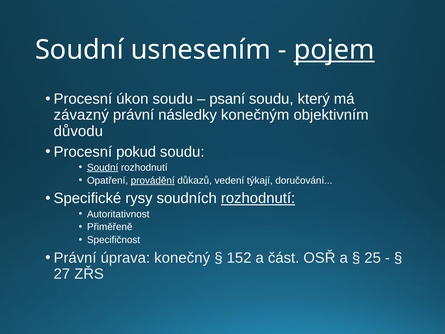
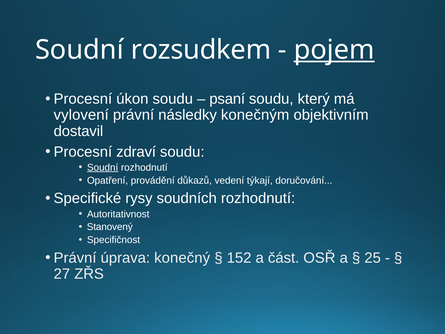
usnesením: usnesením -> rozsudkem
závazný: závazný -> vylovení
důvodu: důvodu -> dostavil
pokud: pokud -> zdraví
provádění underline: present -> none
rozhodnutí at (258, 198) underline: present -> none
Přiměřeně: Přiměřeně -> Stanovený
